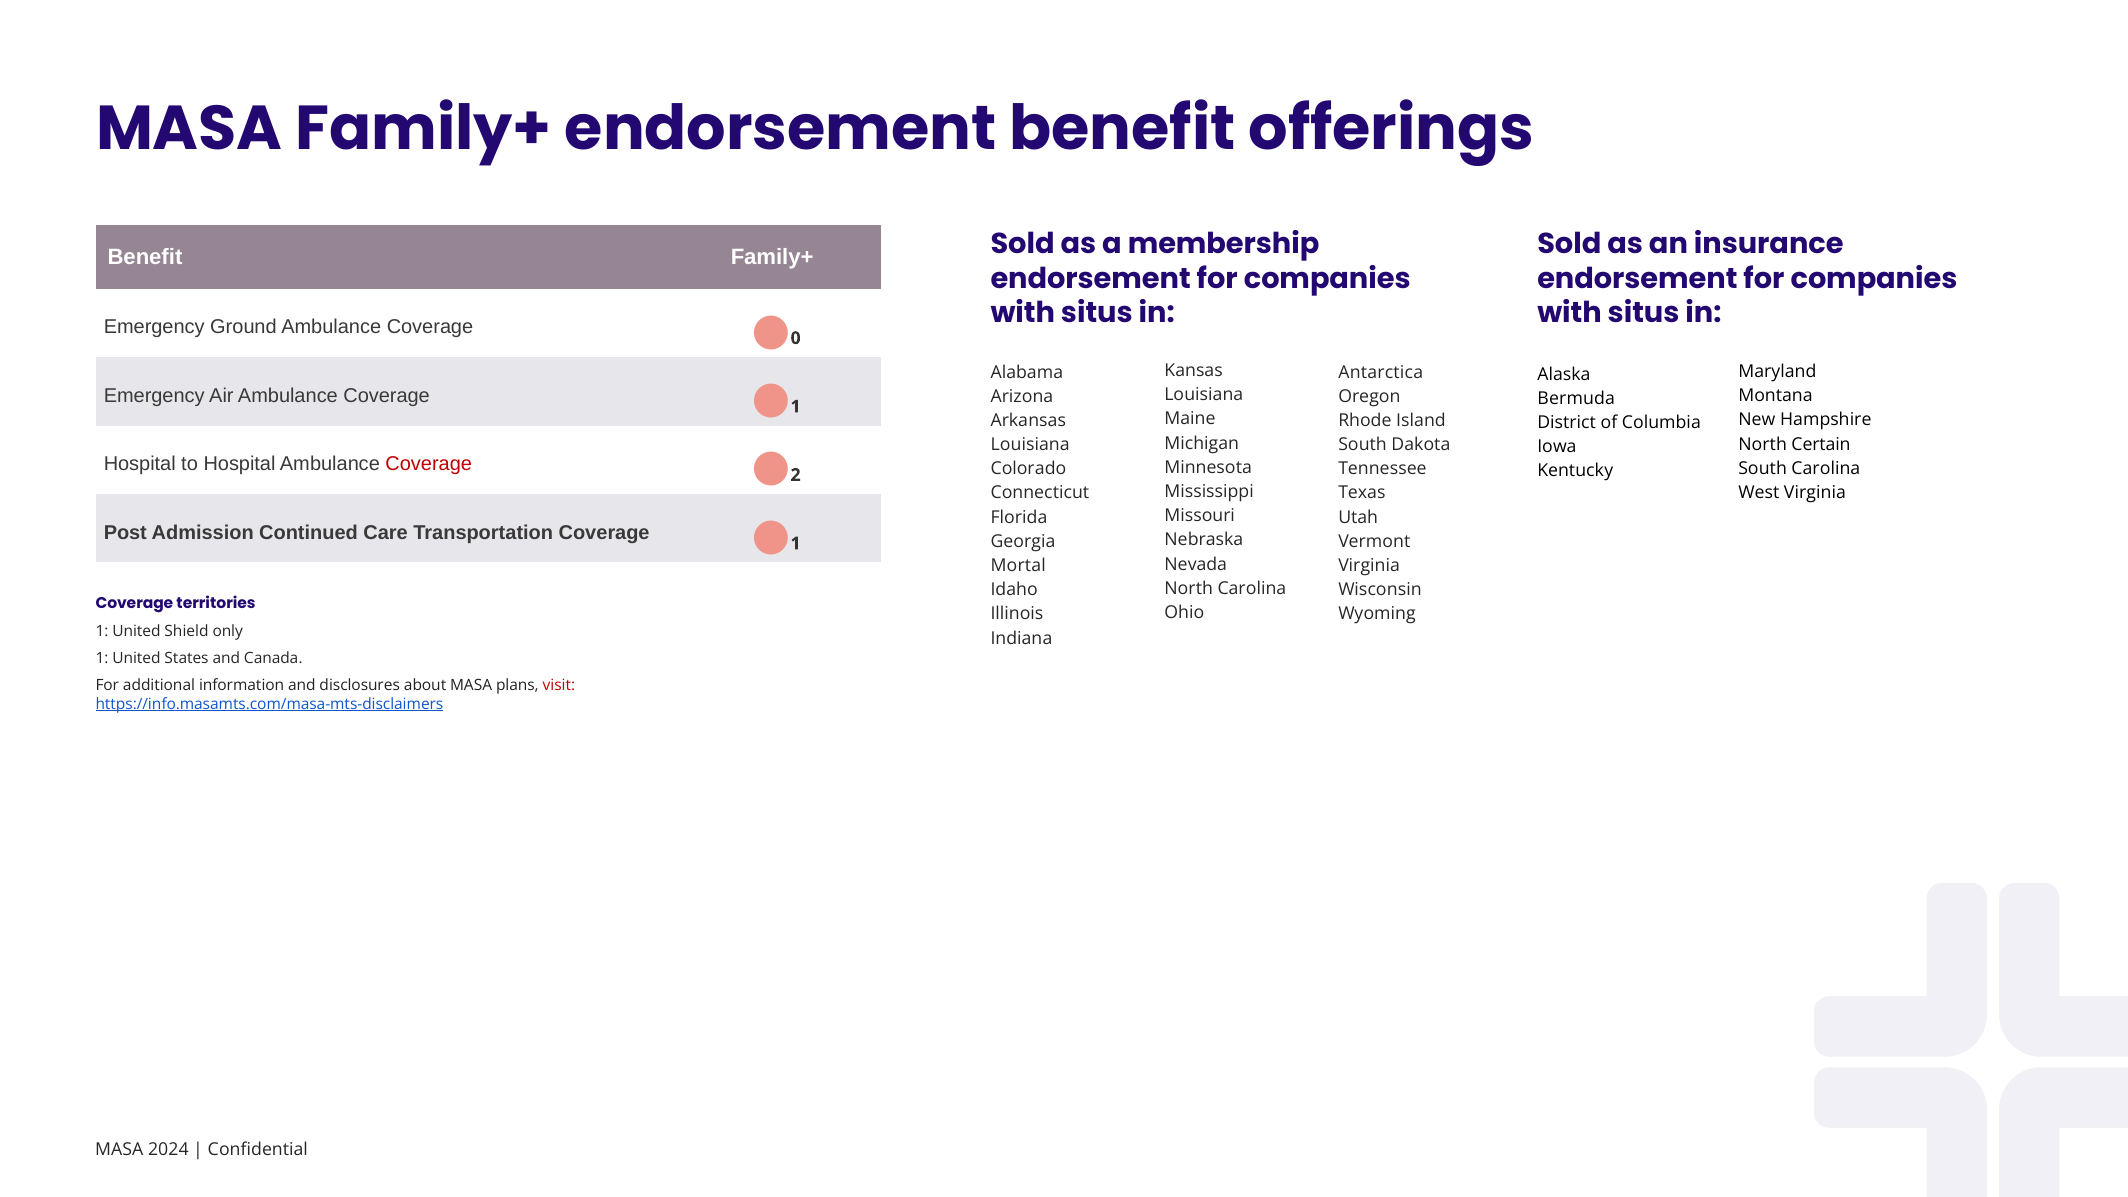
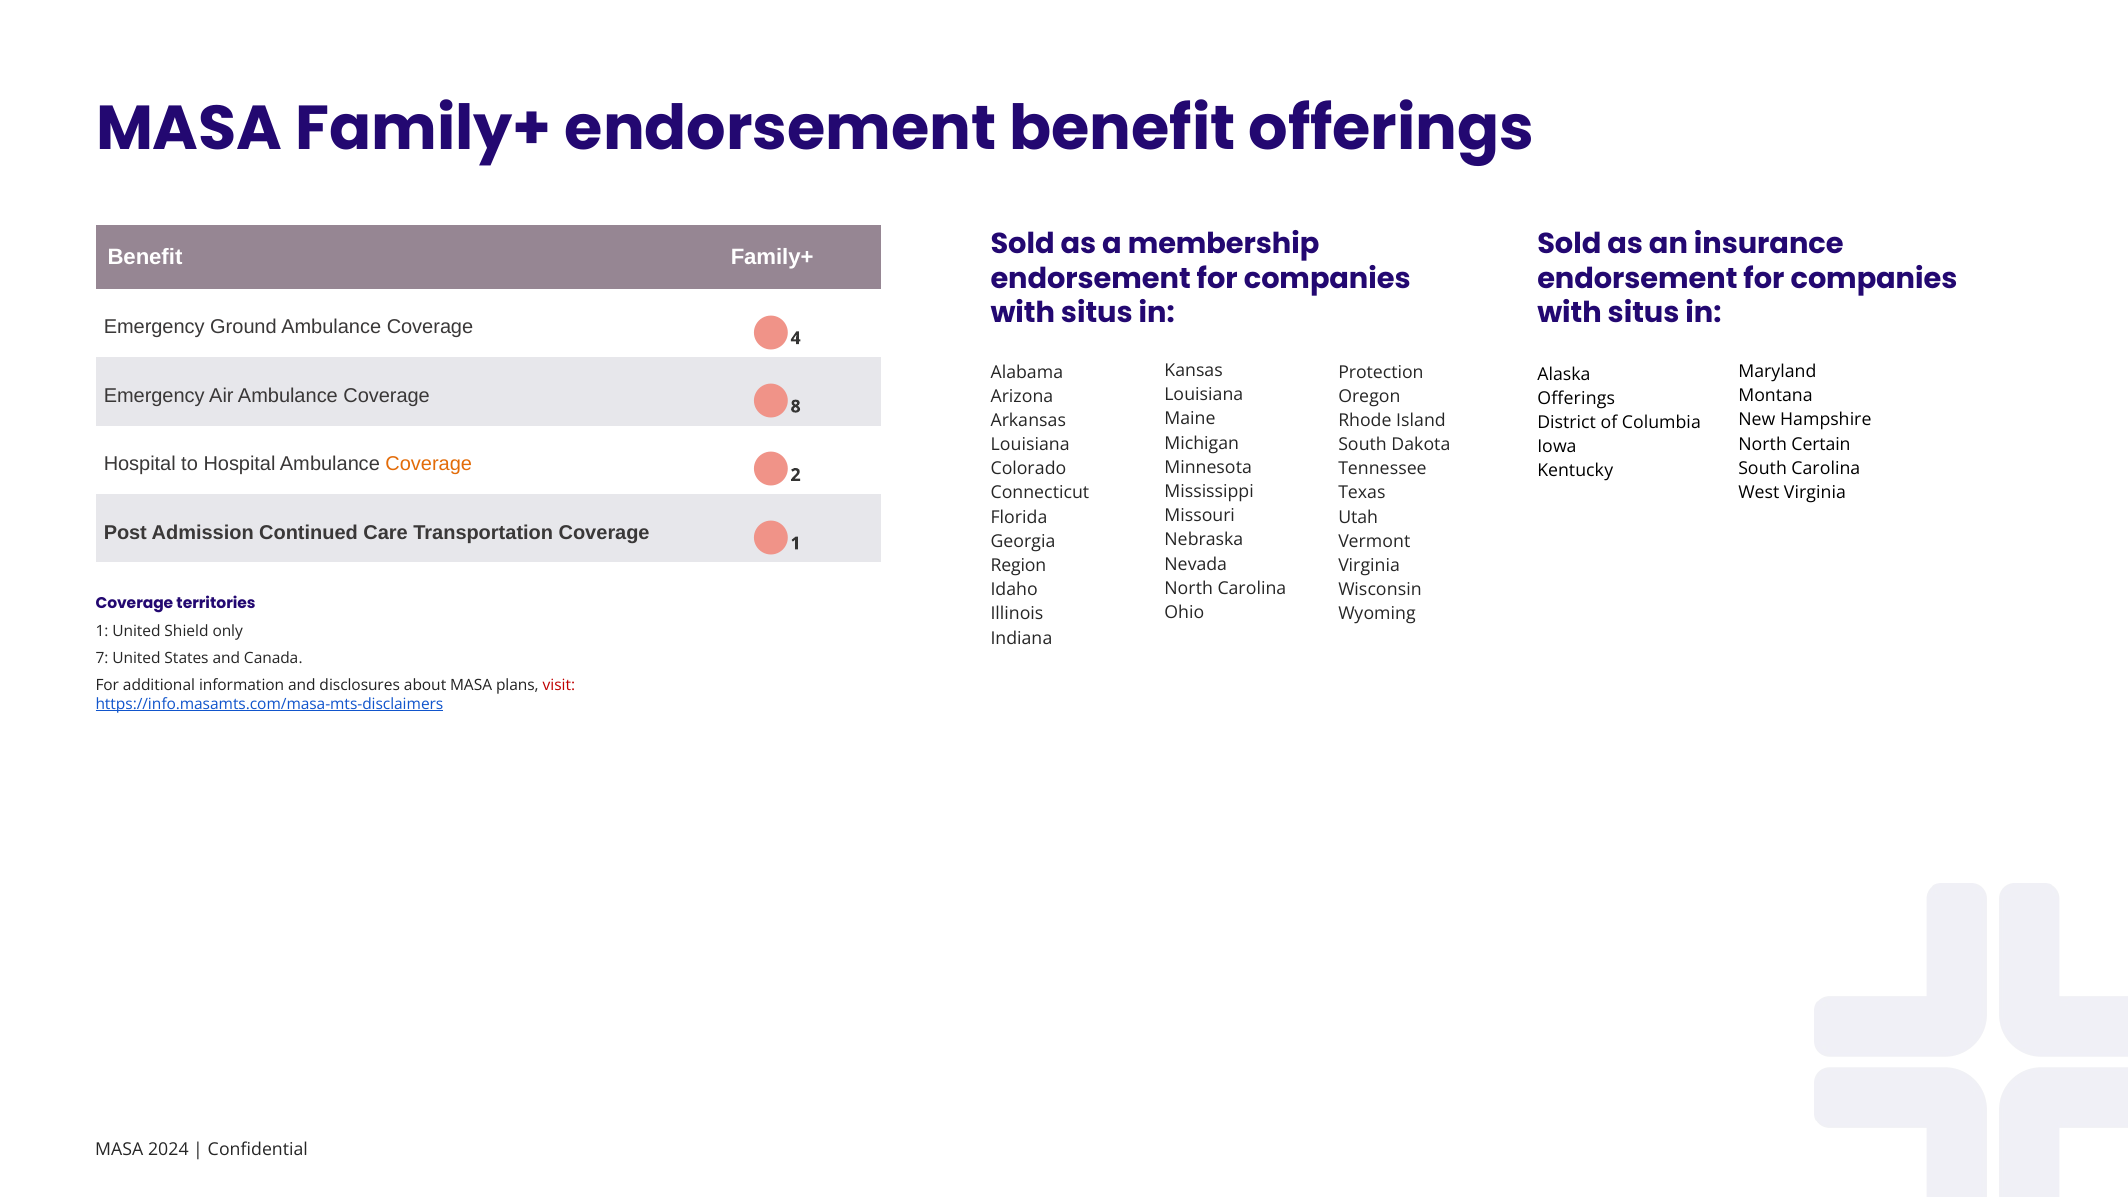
0: 0 -> 4
Antarctica: Antarctica -> Protection
1 at (796, 407): 1 -> 8
Bermuda at (1576, 399): Bermuda -> Offerings
Coverage at (429, 464) colour: red -> orange
Mortal: Mortal -> Region
1 at (102, 659): 1 -> 7
